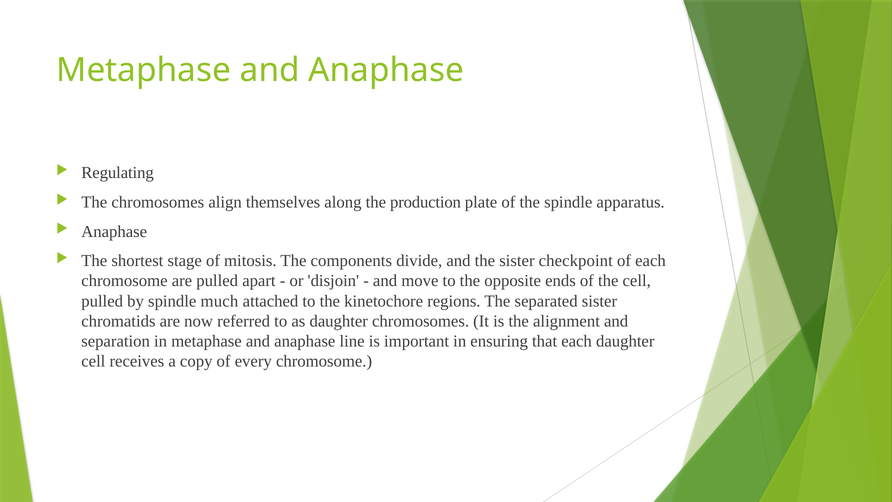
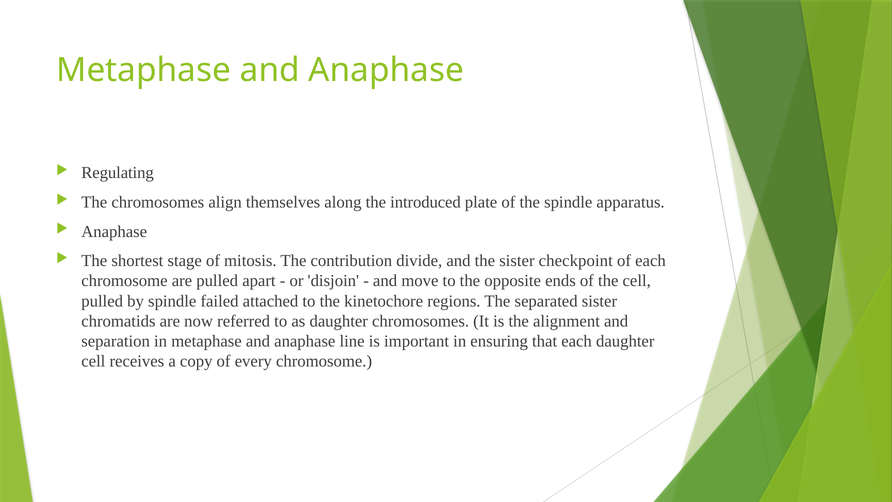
production: production -> introduced
components: components -> contribution
much: much -> failed
